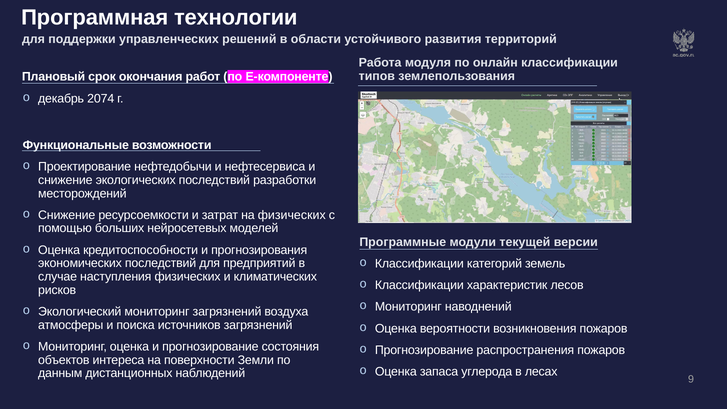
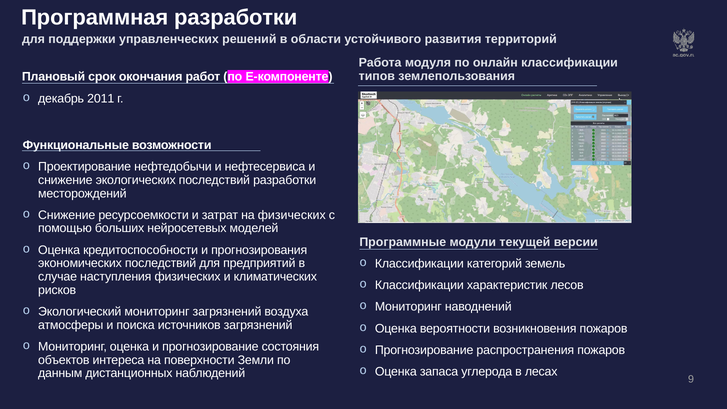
Программная технологии: технологии -> разработки
2074: 2074 -> 2011
